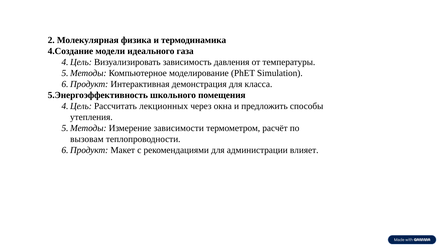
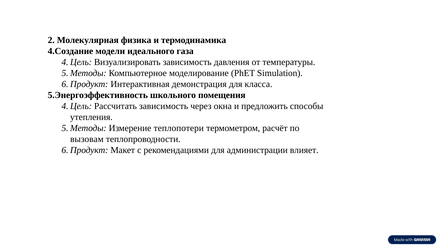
Рассчитать лекционных: лекционных -> зависимость
зависимости: зависимости -> теплопотери
